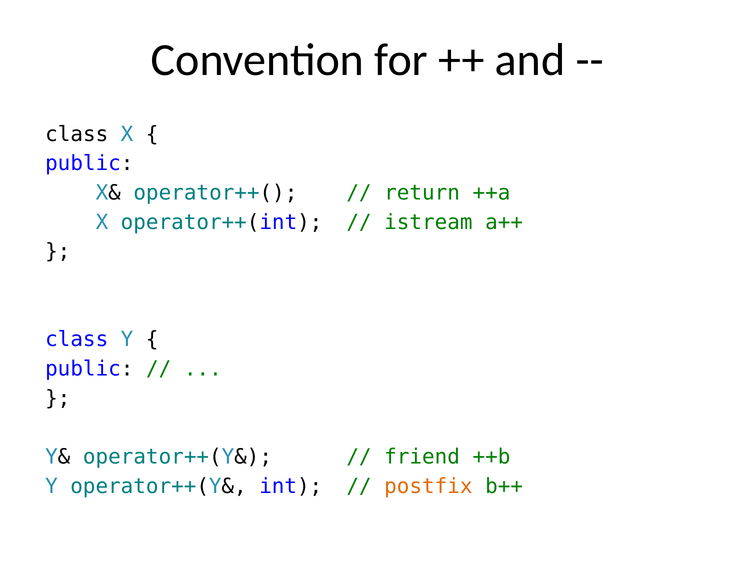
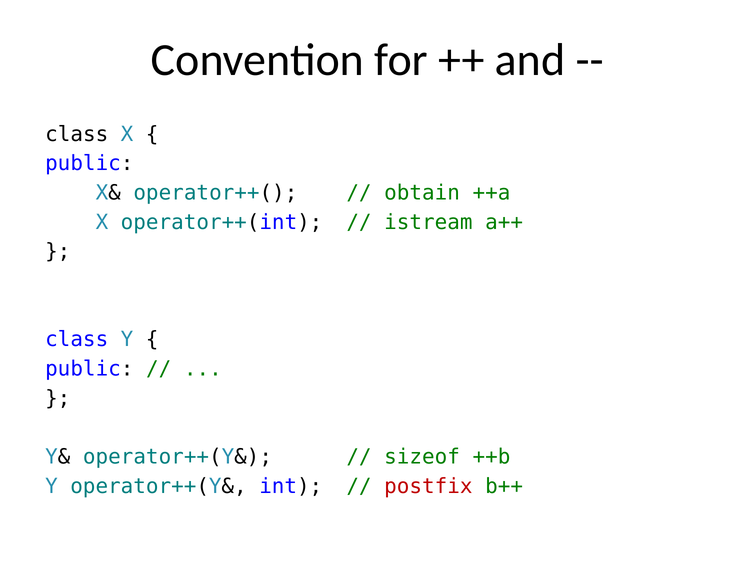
return: return -> obtain
friend: friend -> sizeof
postfix colour: orange -> red
